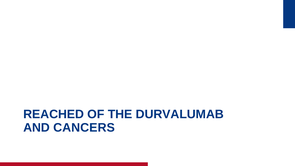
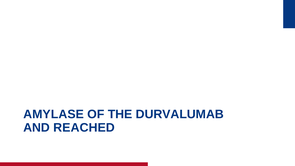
REACHED: REACHED -> AMYLASE
CANCERS: CANCERS -> REACHED
